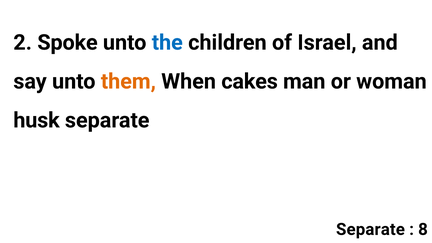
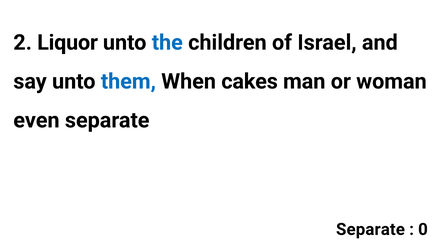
Spoke: Spoke -> Liquor
them colour: orange -> blue
husk: husk -> even
8: 8 -> 0
